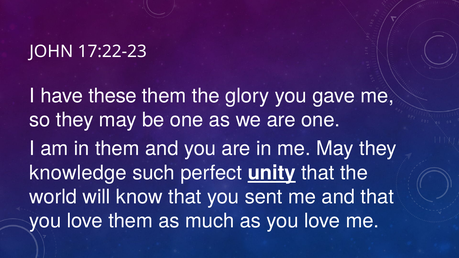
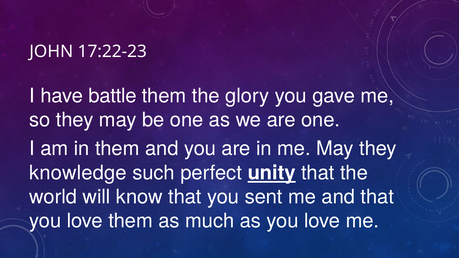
these: these -> battle
